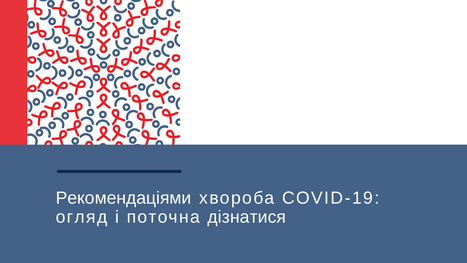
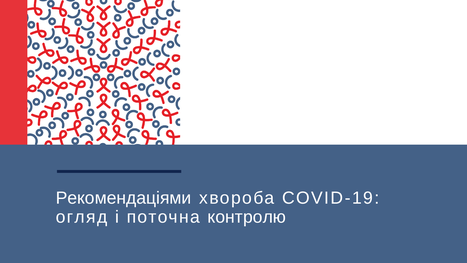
дізнатися: дізнатися -> контролю
